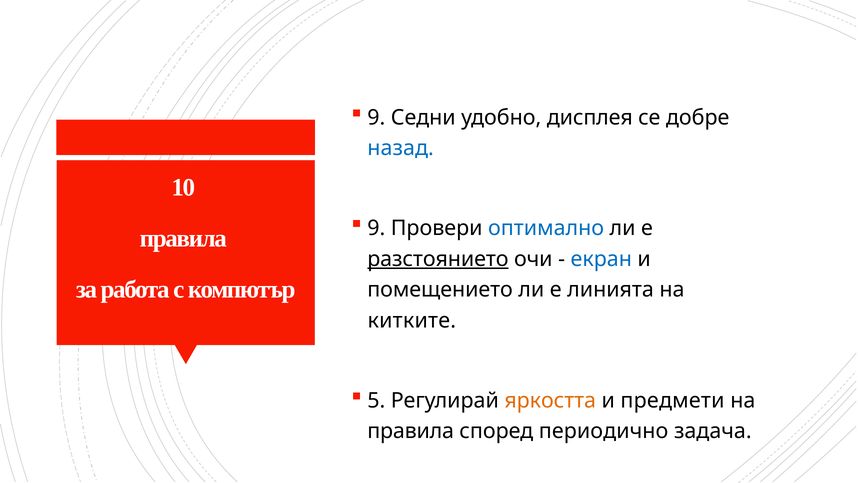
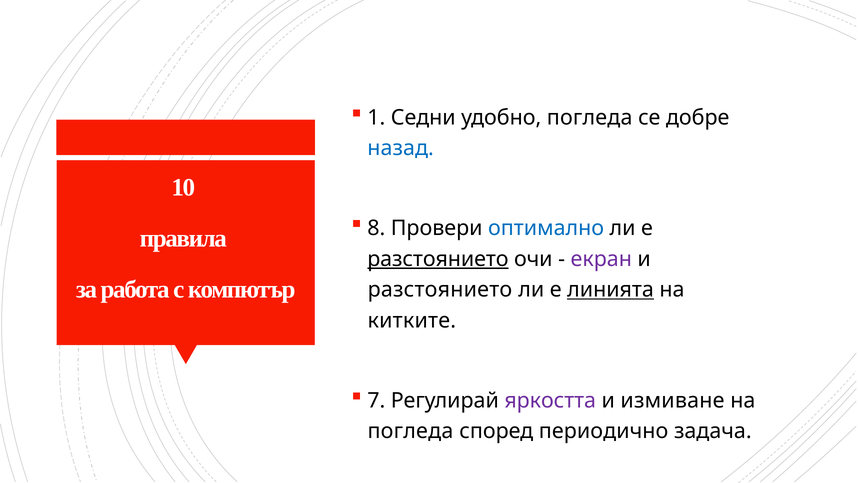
9 at (376, 117): 9 -> 1
удобно дисплея: дисплея -> погледа
9 at (376, 228): 9 -> 8
екран colour: blue -> purple
помещението at (440, 290): помещението -> разстоянието
линията underline: none -> present
5: 5 -> 7
яркостта colour: orange -> purple
предмети: предмети -> измиване
правила at (411, 431): правила -> погледа
